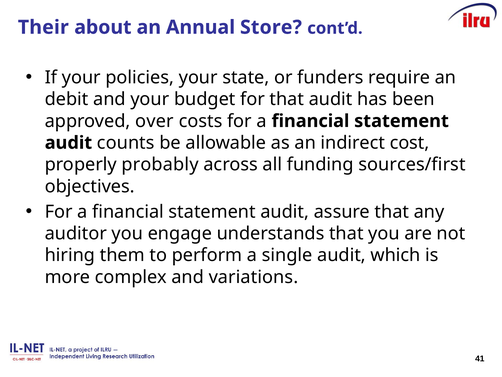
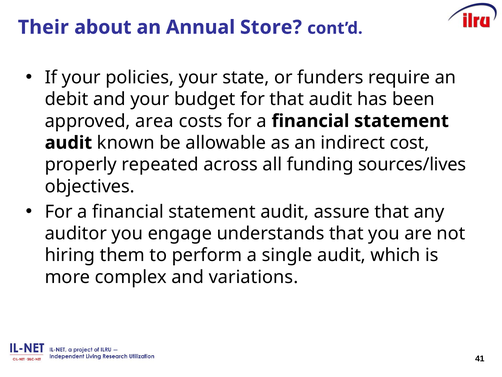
over: over -> area
counts: counts -> known
probably: probably -> repeated
sources/first: sources/first -> sources/lives
